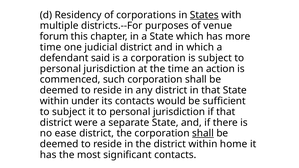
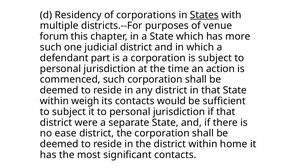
time at (51, 47): time -> such
said: said -> part
under: under -> weigh
shall at (203, 133) underline: present -> none
